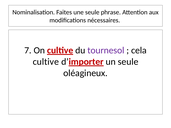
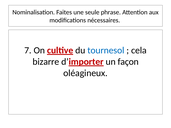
tournesol colour: purple -> blue
cultive at (46, 62): cultive -> bizarre
un seule: seule -> façon
